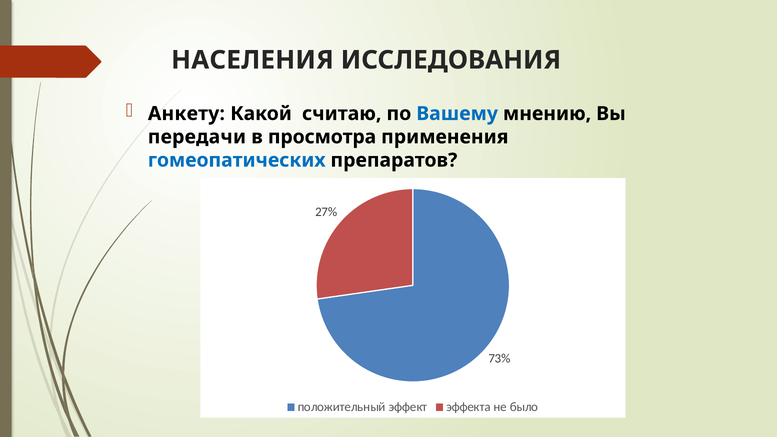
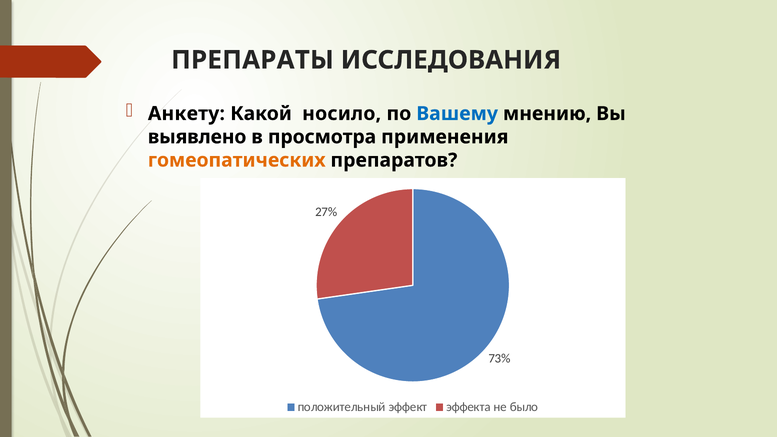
НАСЕЛЕНИЯ: НАСЕЛЕНИЯ -> ПРЕПАРАТЫ
считаю: считаю -> носило
передачи: передачи -> выявлено
гомеопатических colour: blue -> orange
